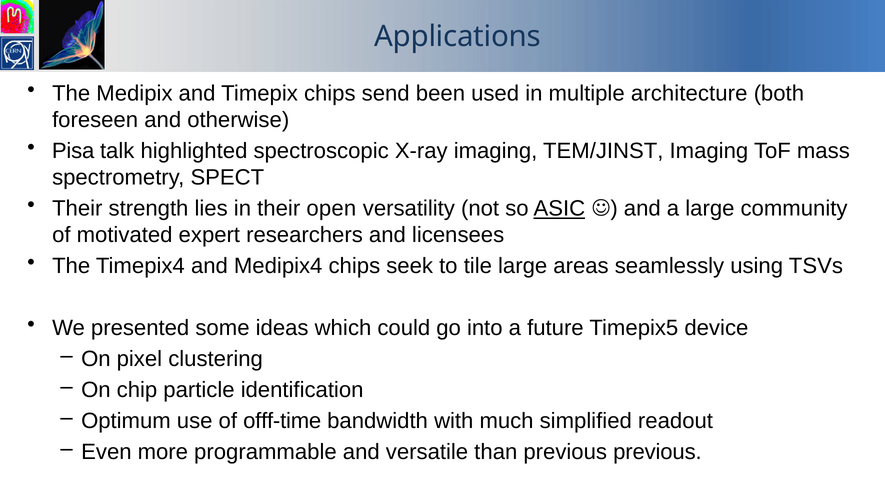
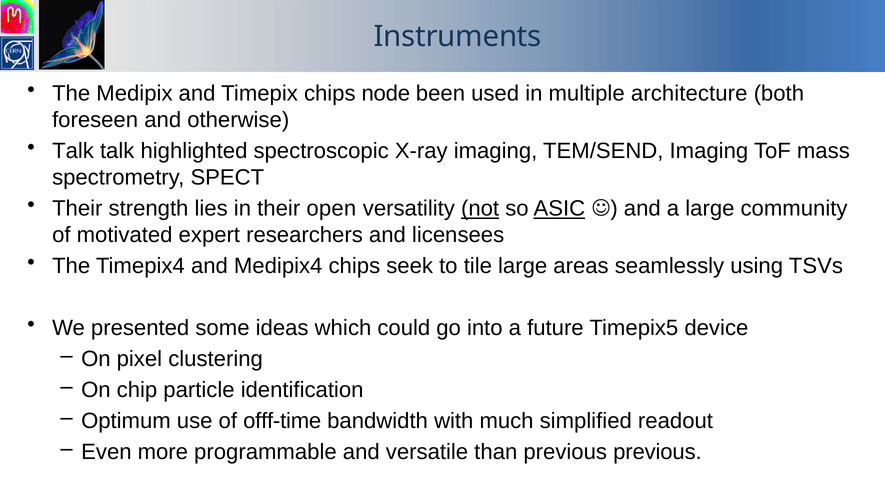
Applications: Applications -> Instruments
send: send -> node
Pisa at (73, 151): Pisa -> Talk
TEM/JINST: TEM/JINST -> TEM/SEND
not underline: none -> present
